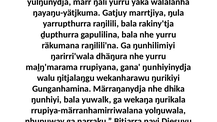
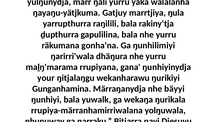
raŋilili'na: raŋilili'na -> gonha'na
walu: walu -> your
dhika: dhika -> bäyyi
